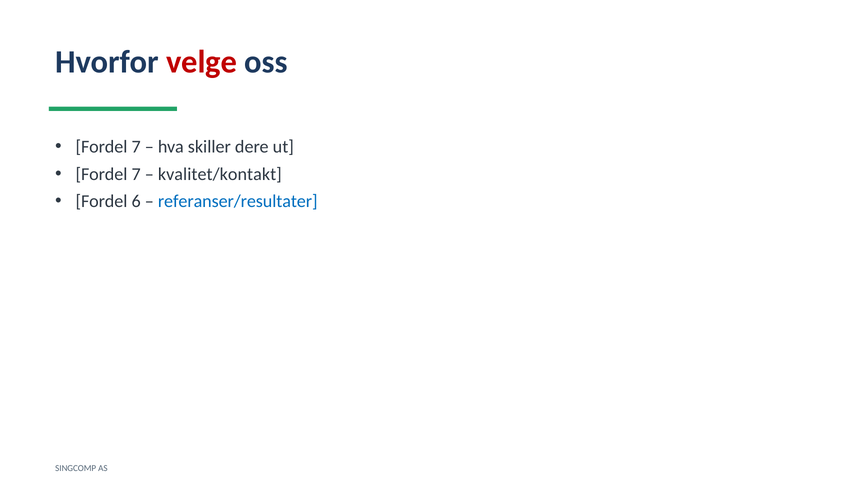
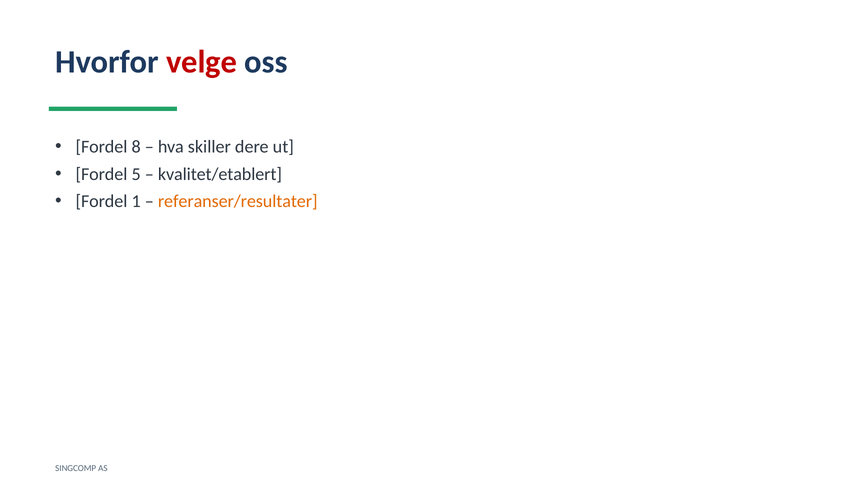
7 at (136, 147): 7 -> 8
7 at (136, 174): 7 -> 5
kvalitet/kontakt: kvalitet/kontakt -> kvalitet/etablert
6: 6 -> 1
referanser/resultater colour: blue -> orange
